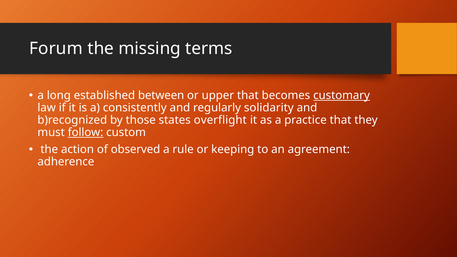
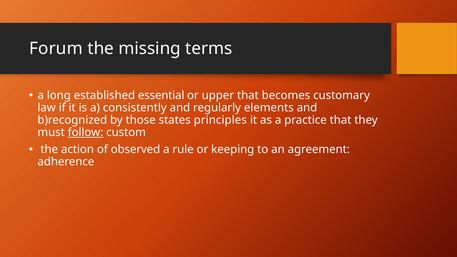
between: between -> essential
customary underline: present -> none
solidarity: solidarity -> elements
overflight: overflight -> principles
